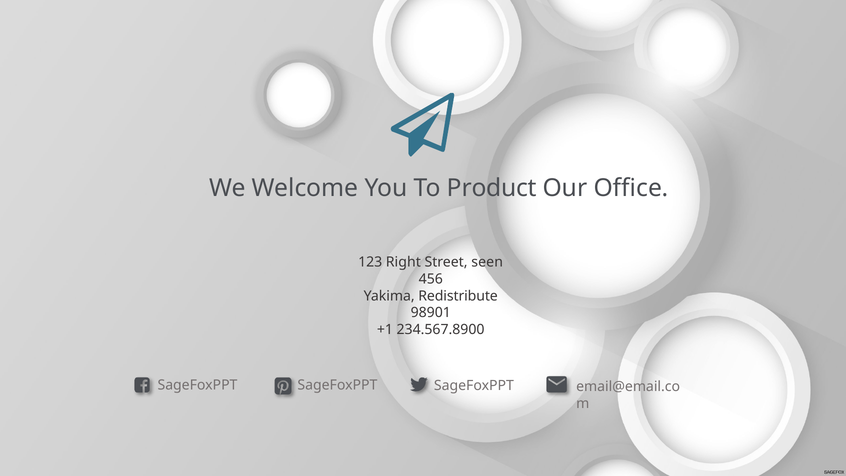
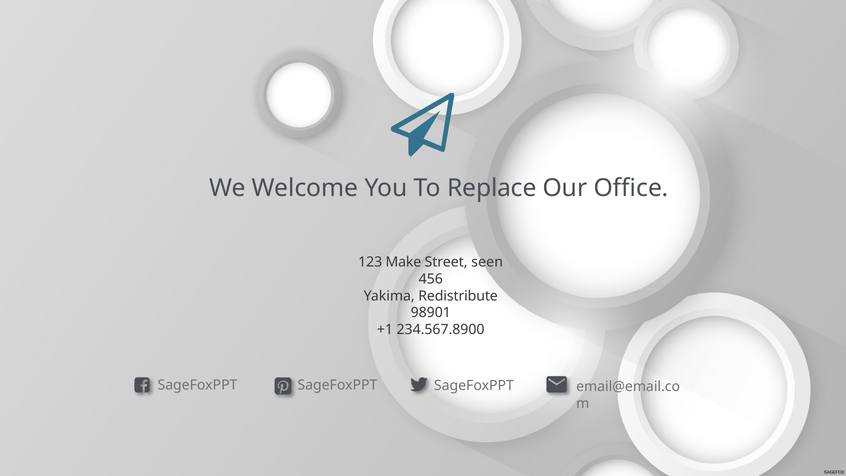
Product: Product -> Replace
Right: Right -> Make
